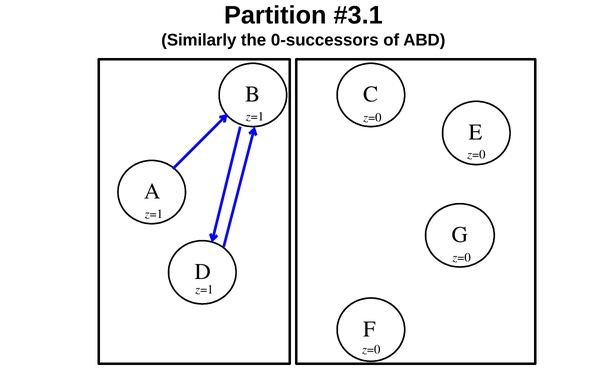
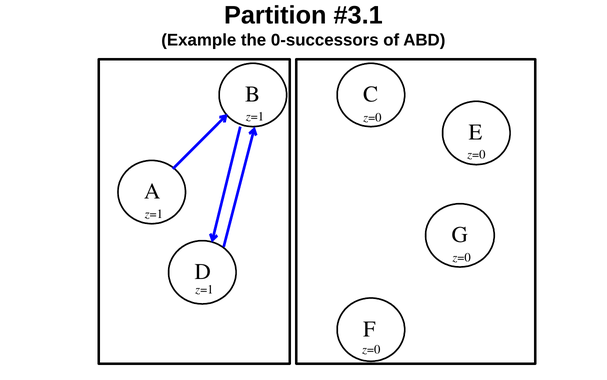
Similarly: Similarly -> Example
